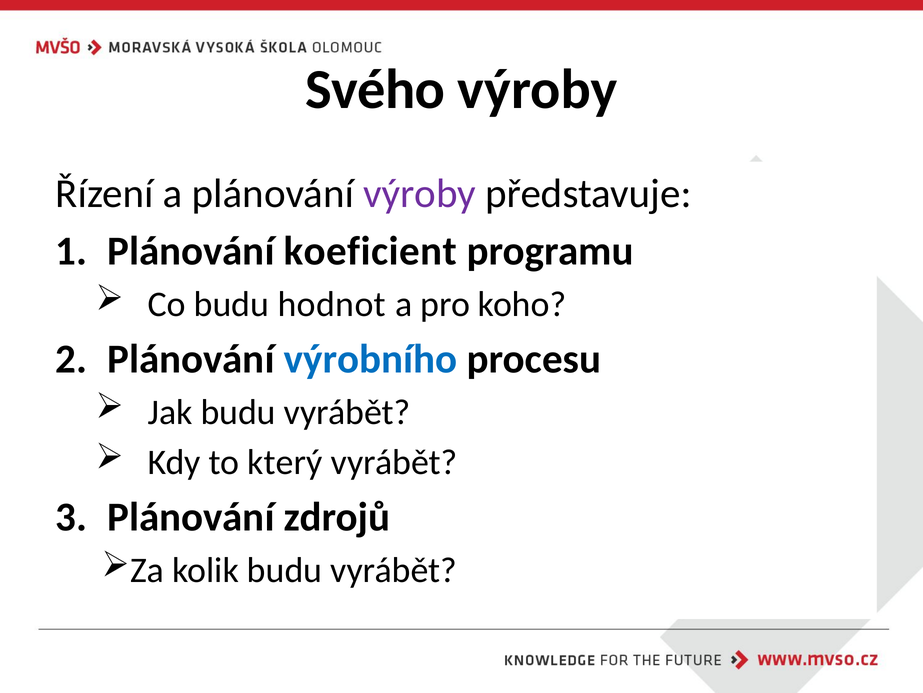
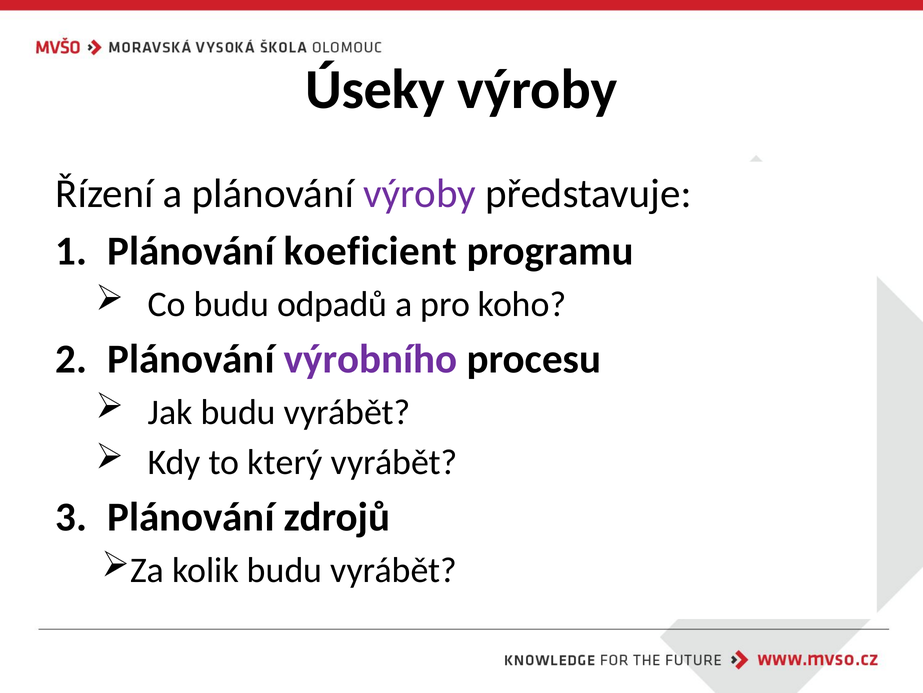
Svého: Svého -> Úseky
hodnot: hodnot -> odpadů
výrobního colour: blue -> purple
